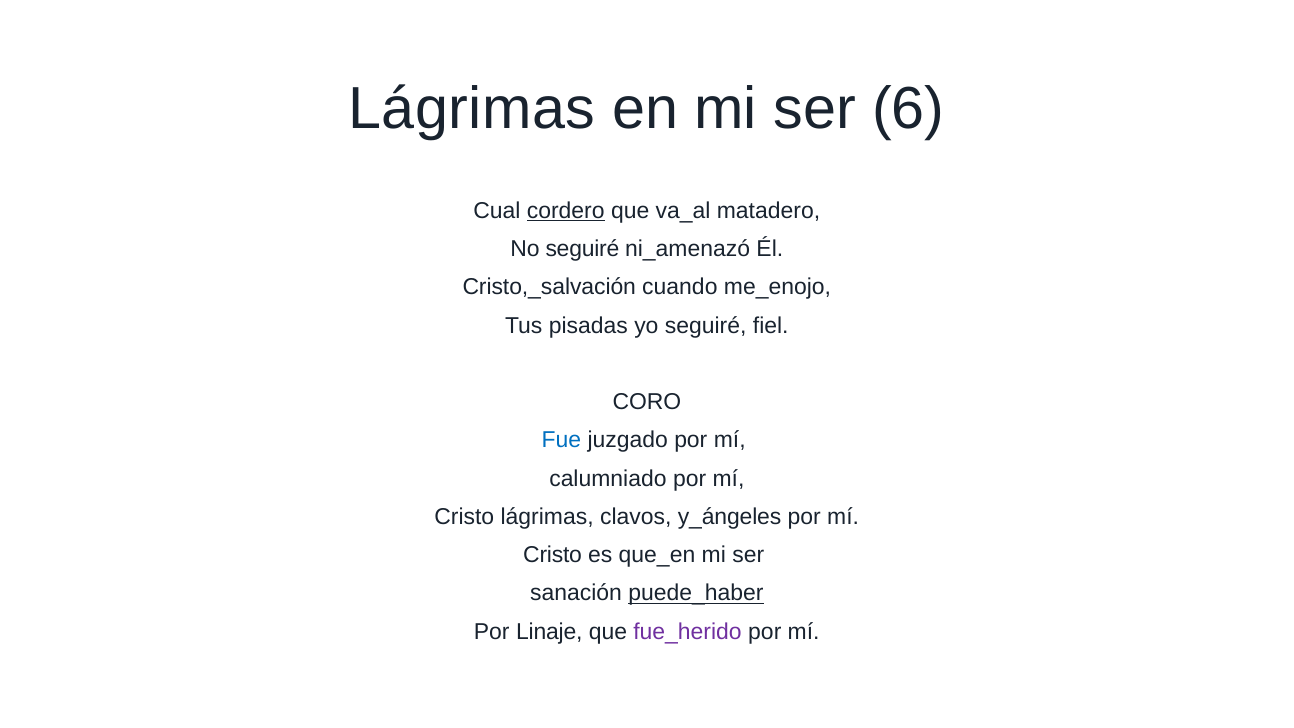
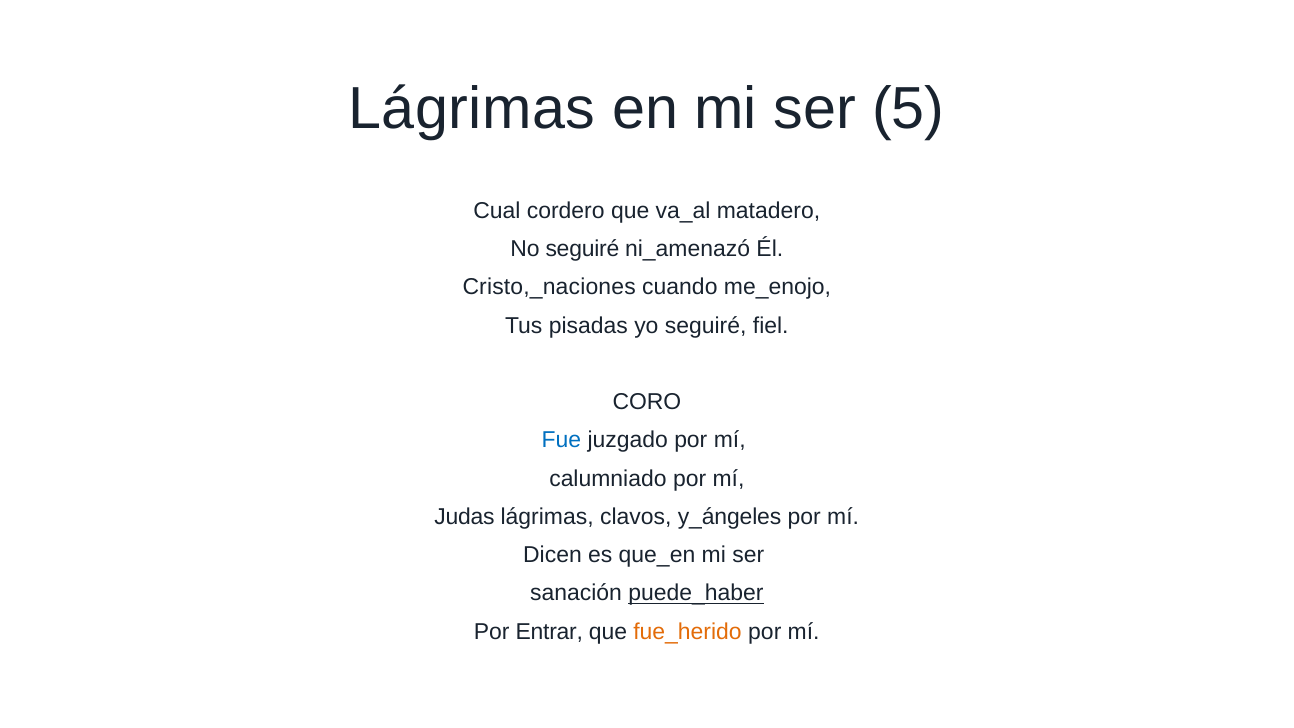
6: 6 -> 5
cordero underline: present -> none
Cristo,_salvación: Cristo,_salvación -> Cristo,_naciones
Cristo at (464, 517): Cristo -> Judas
Cristo at (553, 555): Cristo -> Dicen
Linaje: Linaje -> Entrar
fue_herido colour: purple -> orange
